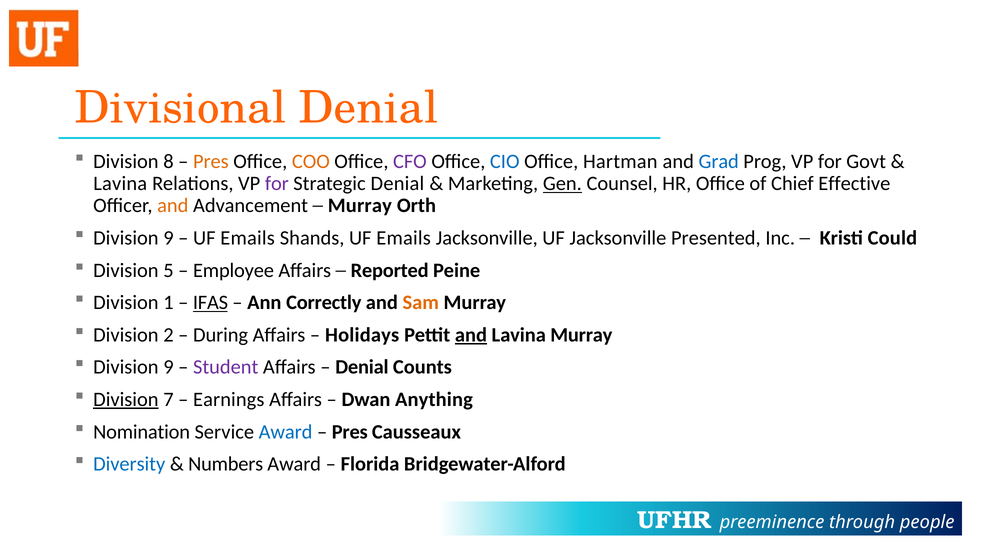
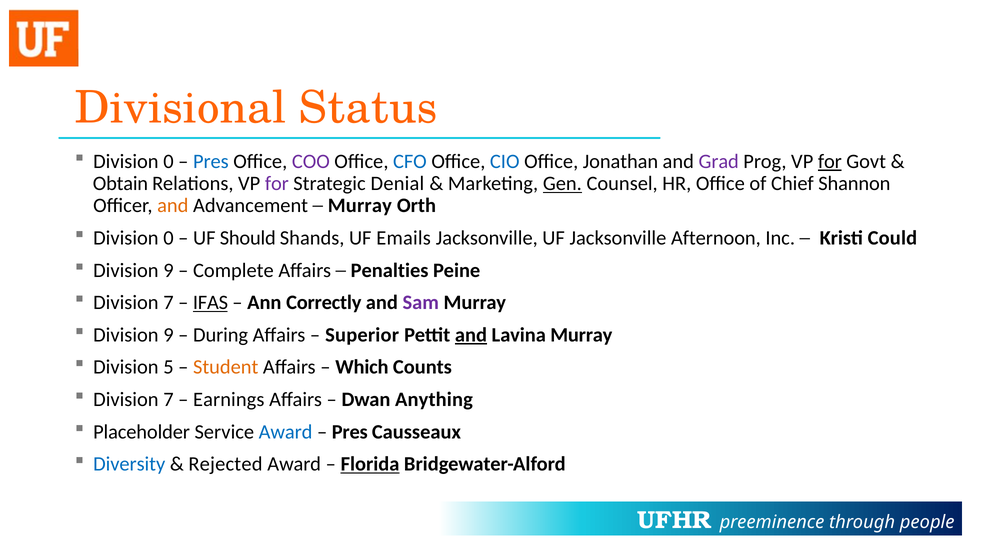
Divisional Denial: Denial -> Status
8 at (168, 161): 8 -> 0
Pres at (211, 161) colour: orange -> blue
COO colour: orange -> purple
CFO colour: purple -> blue
Hartman: Hartman -> Jonathan
Grad colour: blue -> purple
for at (830, 161) underline: none -> present
Lavina at (120, 184): Lavina -> Obtain
Effective: Effective -> Shannon
9 at (168, 238): 9 -> 0
Emails at (248, 238): Emails -> Should
Presented: Presented -> Afternoon
5 at (168, 270): 5 -> 9
Employee: Employee -> Complete
Reported: Reported -> Penalties
1 at (168, 303): 1 -> 7
Sam colour: orange -> purple
2 at (168, 335): 2 -> 9
Holidays: Holidays -> Superior
9 at (168, 367): 9 -> 5
Student colour: purple -> orange
Denial at (362, 367): Denial -> Which
Division at (126, 399) underline: present -> none
Nomination: Nomination -> Placeholder
Numbers: Numbers -> Rejected
Florida underline: none -> present
